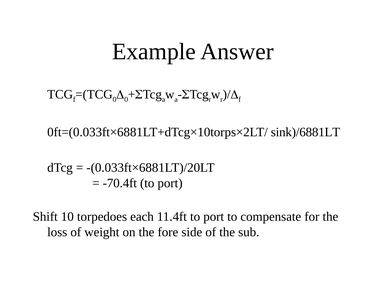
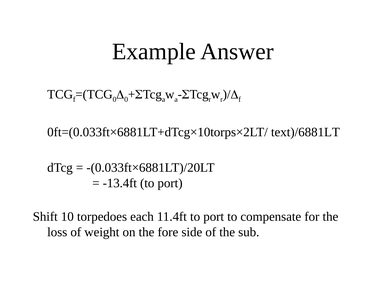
sink)/6881LT: sink)/6881LT -> text)/6881LT
-70.4ft: -70.4ft -> -13.4ft
